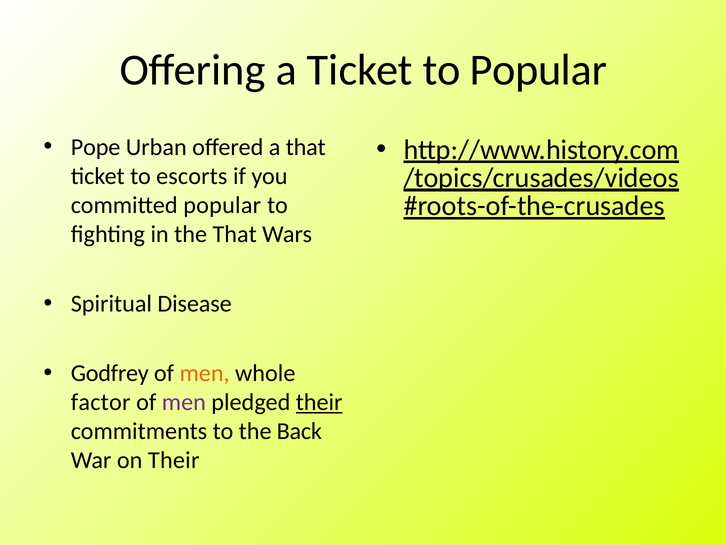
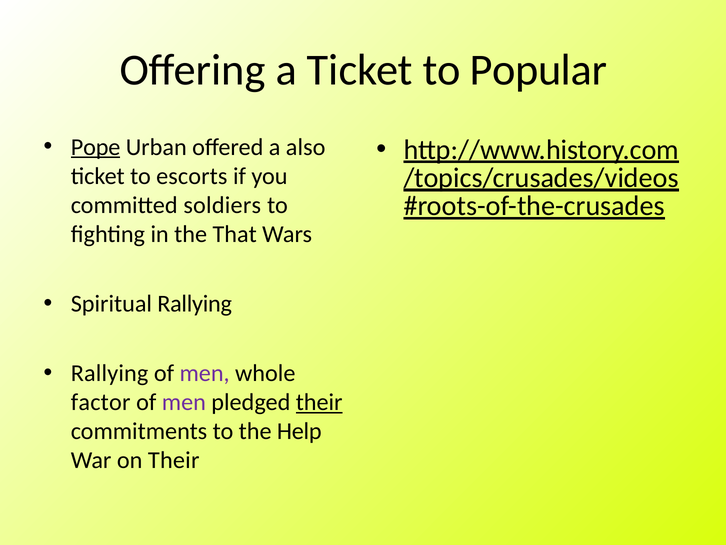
Pope underline: none -> present
a that: that -> also
committed popular: popular -> soldiers
Spiritual Disease: Disease -> Rallying
Godfrey at (110, 373): Godfrey -> Rallying
men at (205, 373) colour: orange -> purple
Back: Back -> Help
